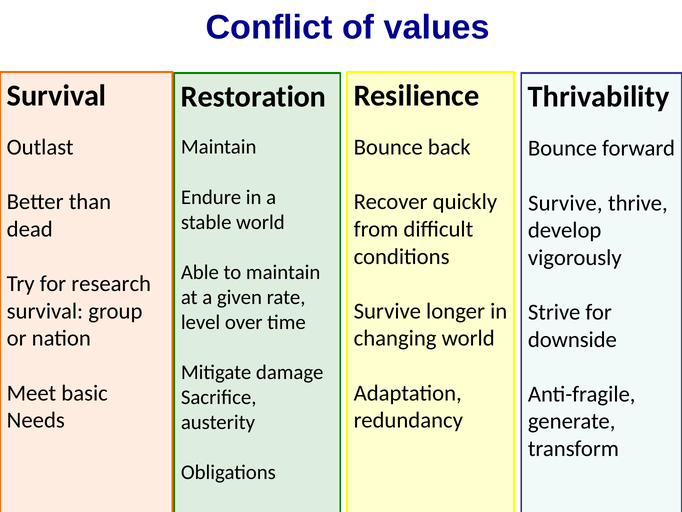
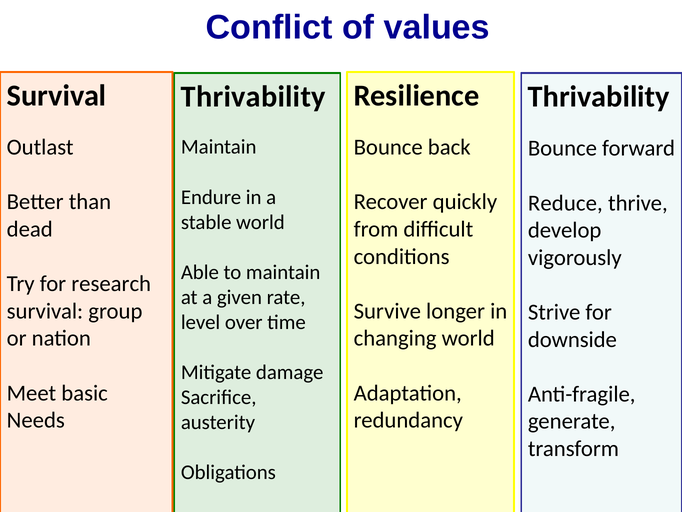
Restoration at (254, 96): Restoration -> Thrivability
Survive at (565, 203): Survive -> Reduce
